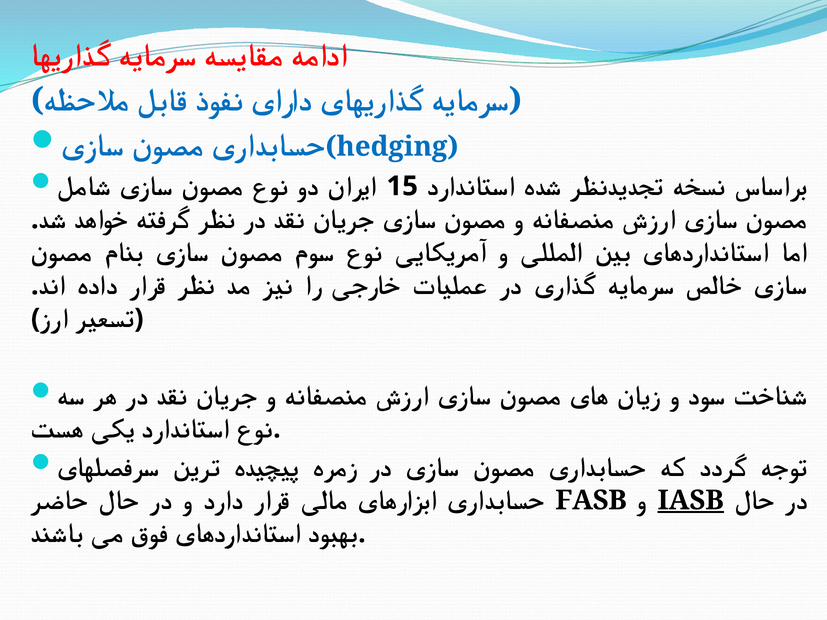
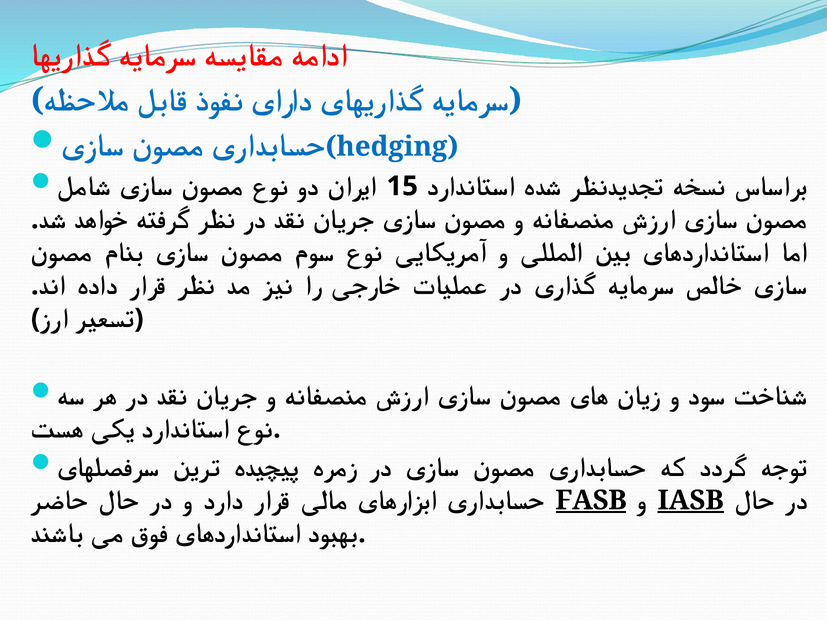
FASB underline: none -> present
